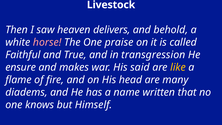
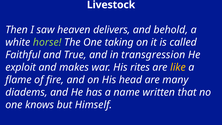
horse colour: pink -> light green
praise: praise -> taking
ensure: ensure -> exploit
said: said -> rites
